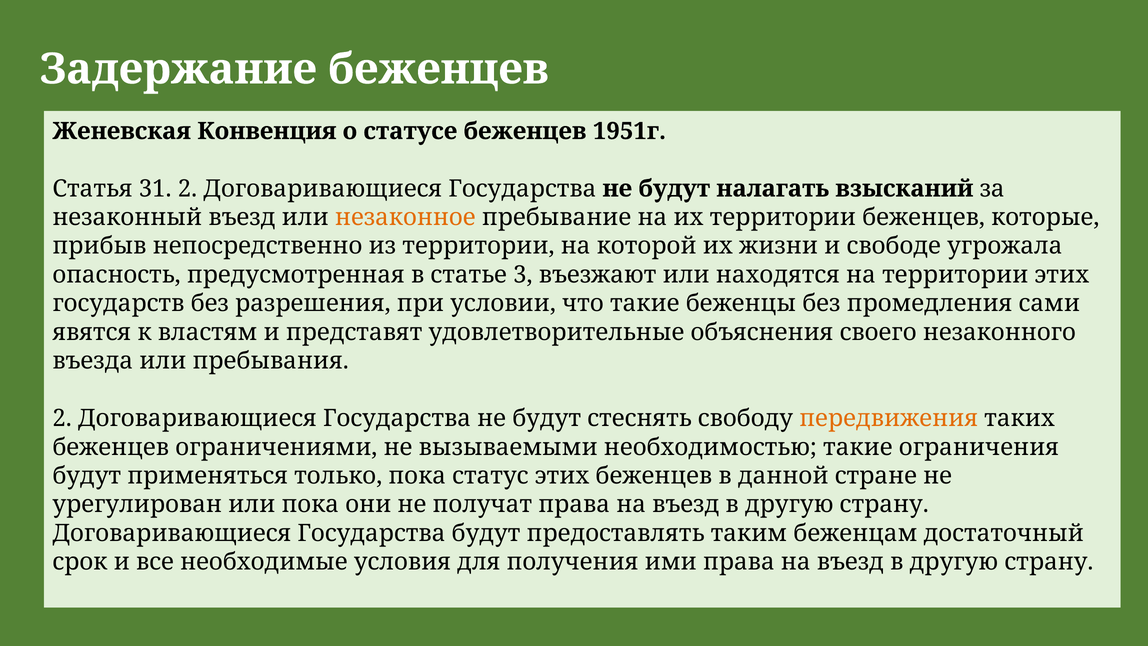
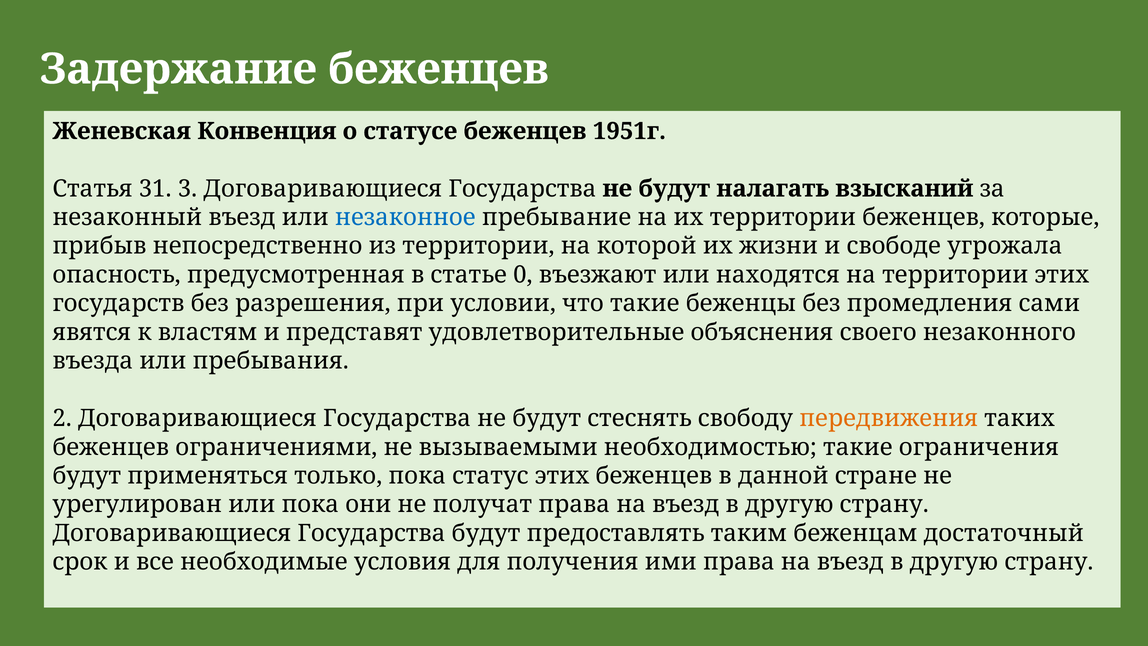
31 2: 2 -> 3
незаконное colour: orange -> blue
3: 3 -> 0
